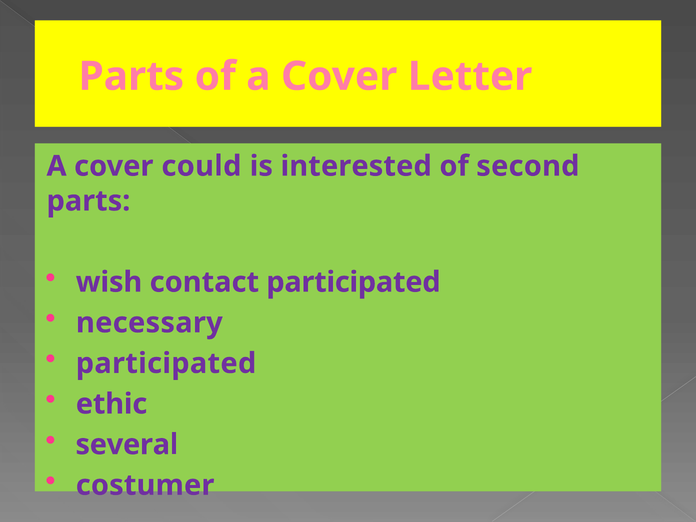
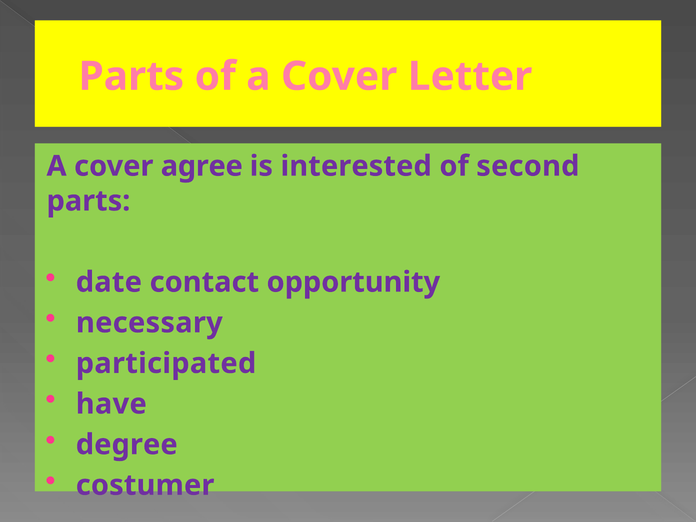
could: could -> agree
wish: wish -> date
contact participated: participated -> opportunity
ethic: ethic -> have
several: several -> degree
